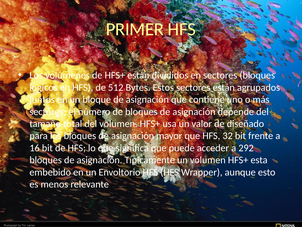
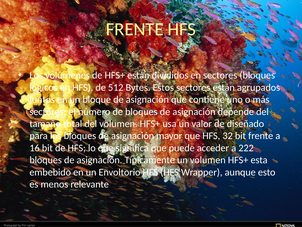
PRIMER at (135, 29): PRIMER -> FRENTE
292: 292 -> 222
